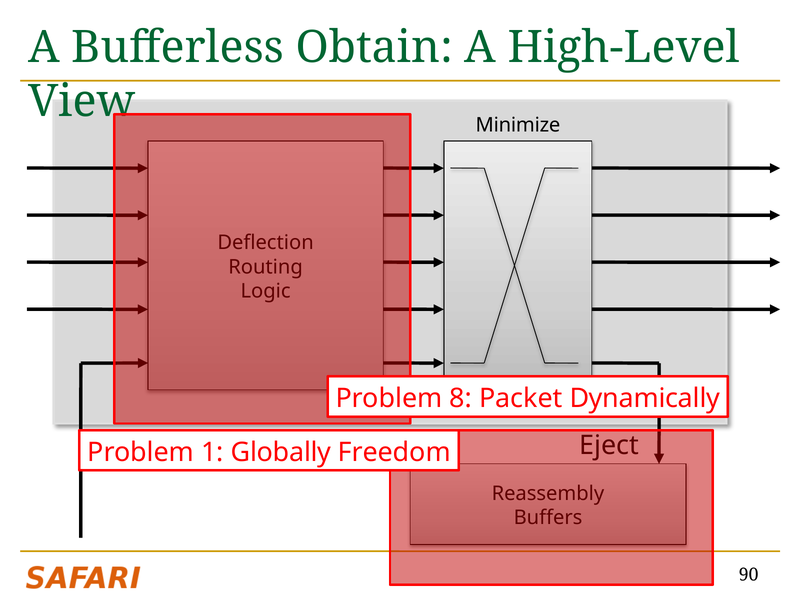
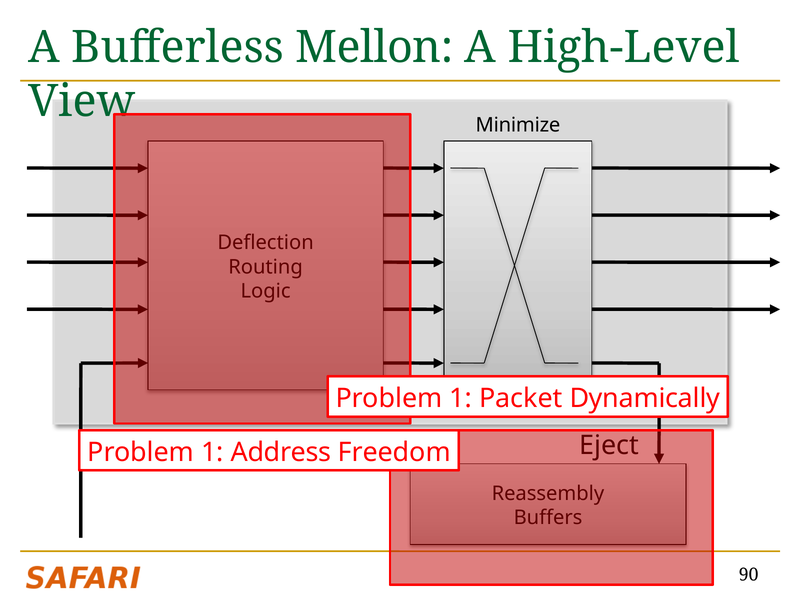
Obtain: Obtain -> Mellon
8 at (461, 399): 8 -> 1
Globally: Globally -> Address
